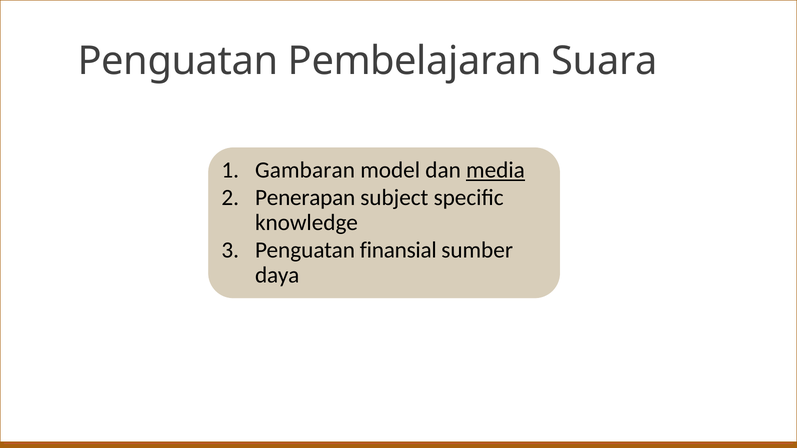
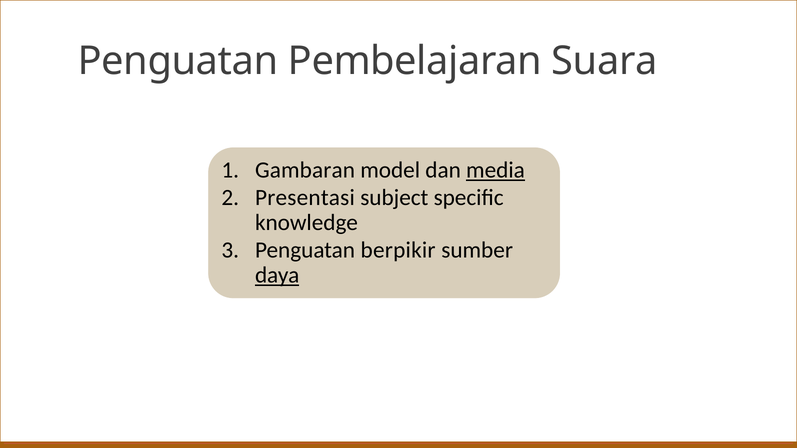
Penerapan: Penerapan -> Presentasi
finansial: finansial -> berpikir
daya underline: none -> present
